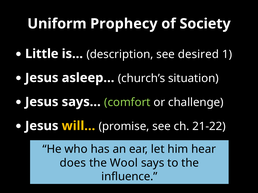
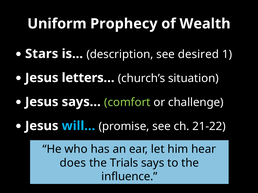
Society: Society -> Wealth
Little: Little -> Stars
asleep…: asleep… -> letters…
will… colour: yellow -> light blue
Wool: Wool -> Trials
